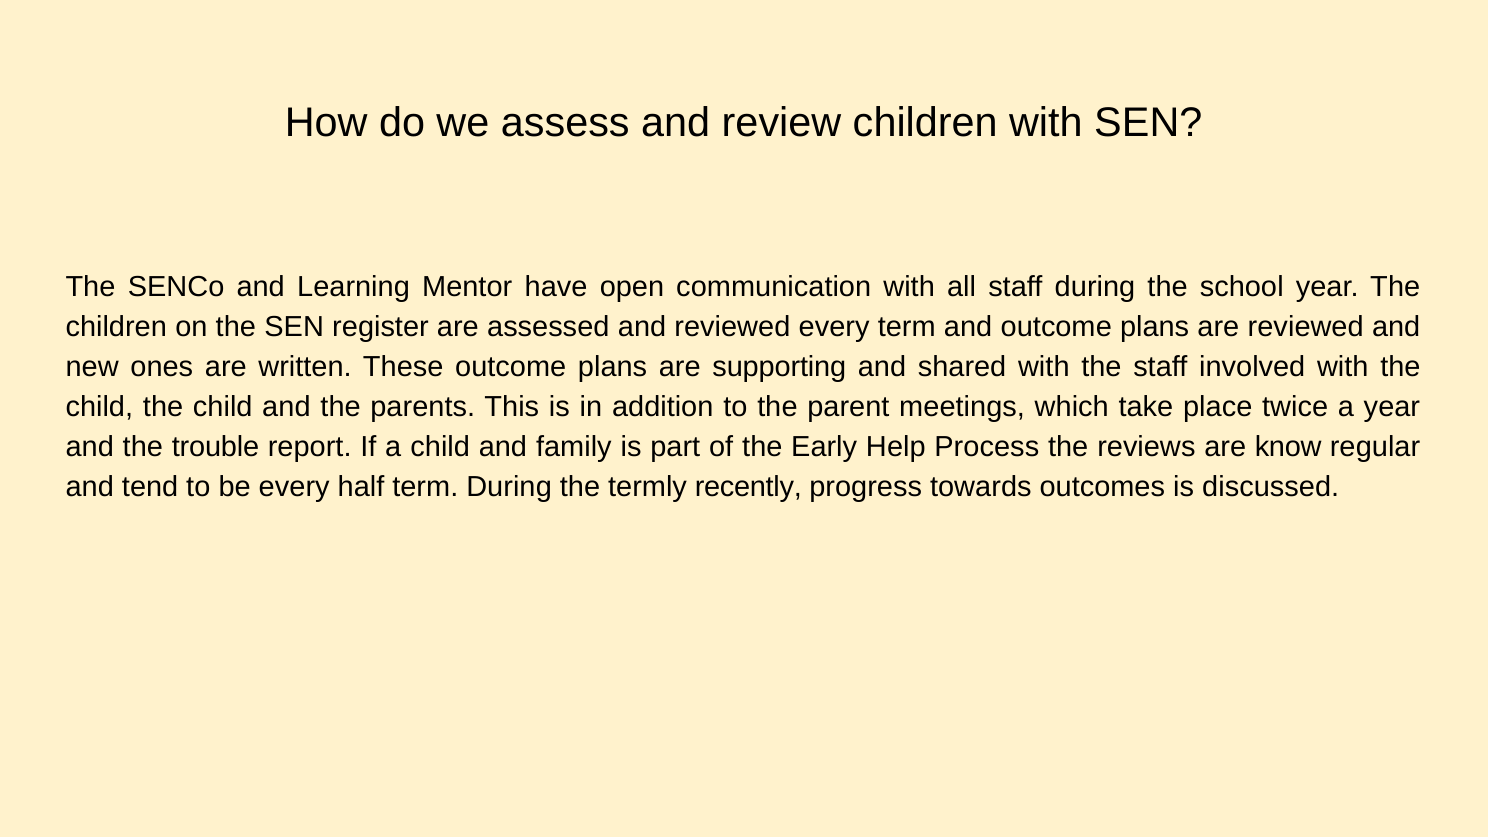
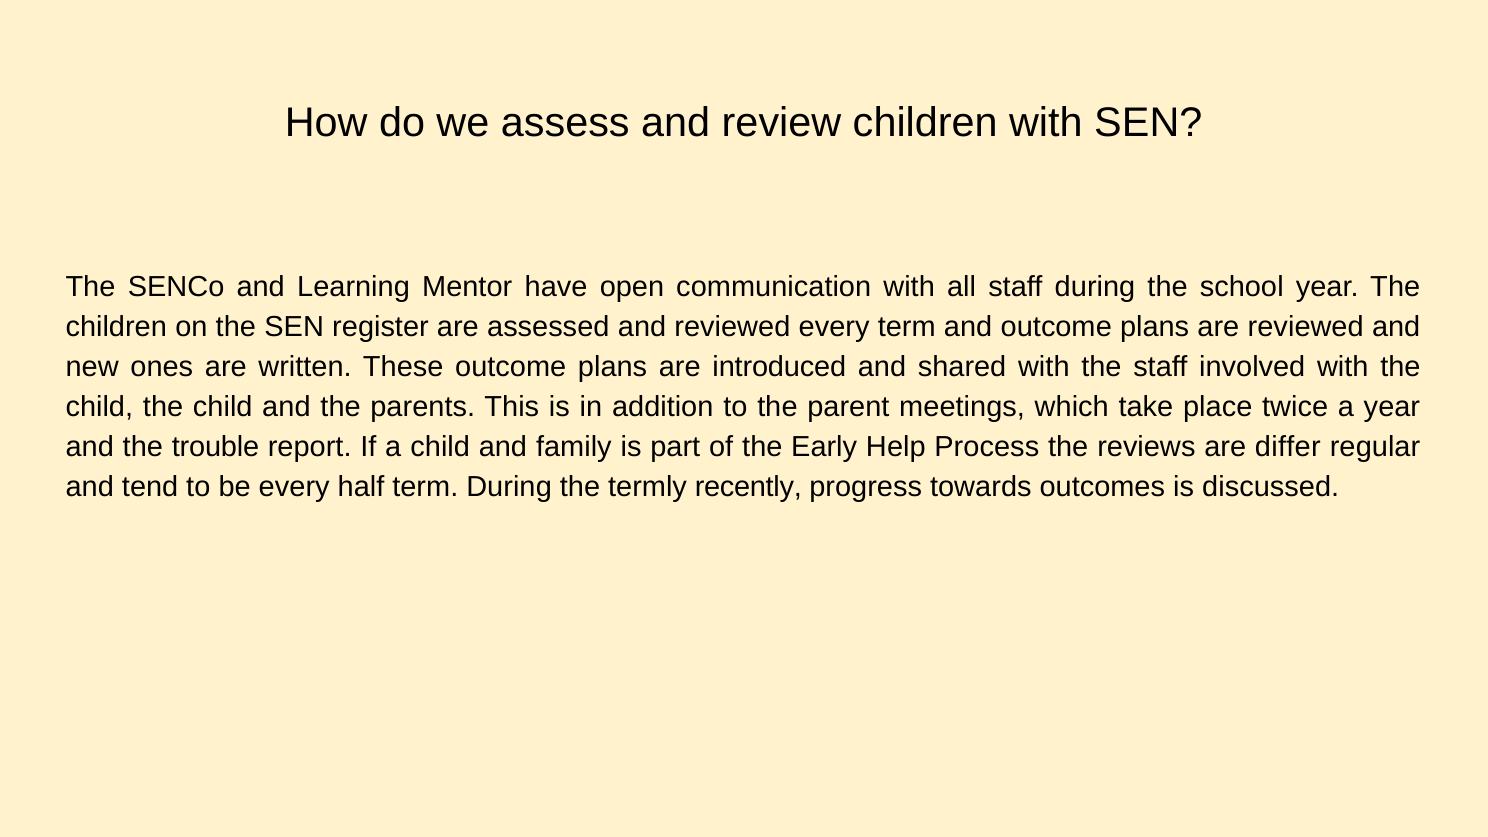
supporting: supporting -> introduced
know: know -> differ
